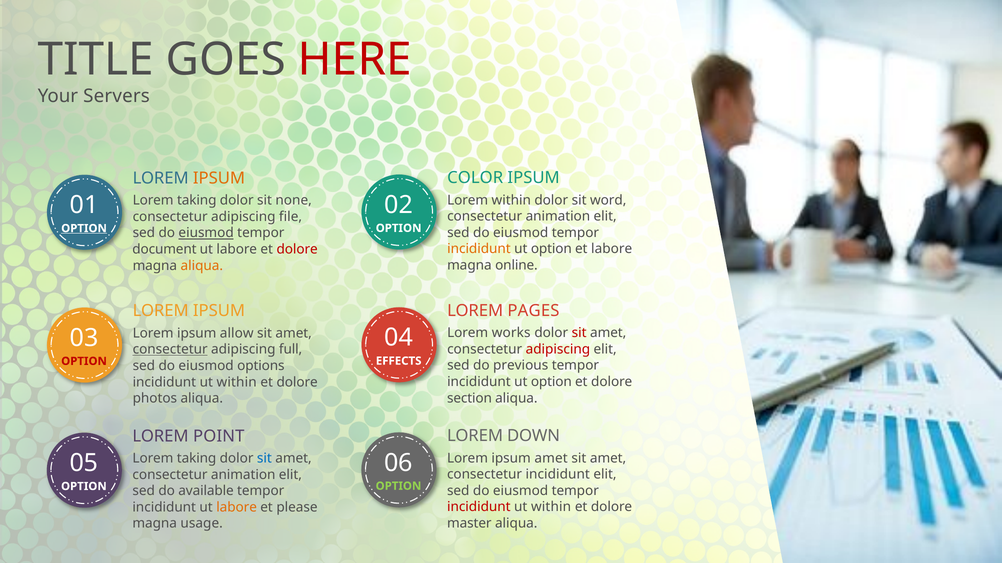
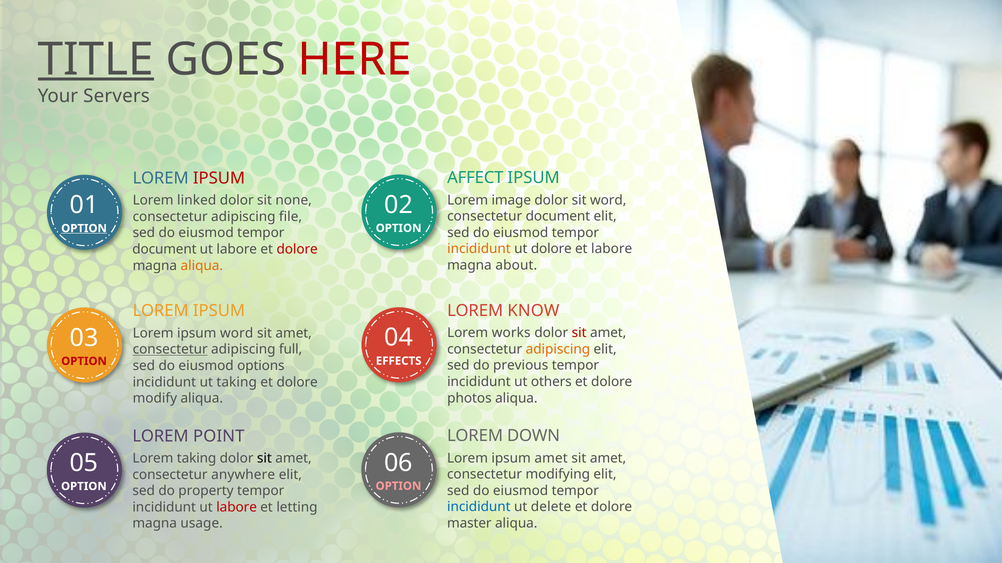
TITLE underline: none -> present
COLOR: COLOR -> AFFECT
IPSUM at (219, 178) colour: orange -> red
Lorem within: within -> image
taking at (197, 201): taking -> linked
animation at (558, 217): animation -> document
eiusmod at (206, 233) underline: present -> none
option at (551, 249): option -> dolore
online: online -> about
PAGES: PAGES -> KNOW
ipsum allow: allow -> word
adipiscing at (558, 350) colour: red -> orange
option at (551, 382): option -> others
within at (237, 382): within -> taking
section: section -> photos
photos: photos -> modify
sit at (264, 459) colour: blue -> black
consectetur incididunt: incididunt -> modifying
animation at (243, 475): animation -> anywhere
OPTION at (398, 487) colour: light green -> pink
available: available -> property
incididunt at (479, 507) colour: red -> blue
within at (551, 507): within -> delete
labore at (237, 508) colour: orange -> red
please: please -> letting
